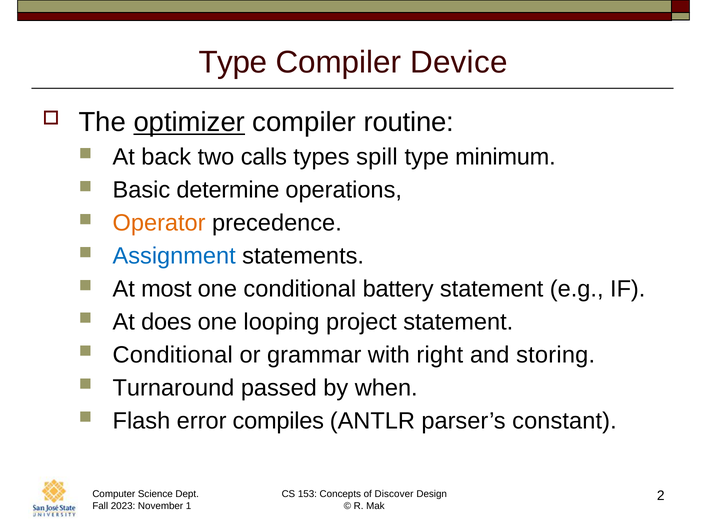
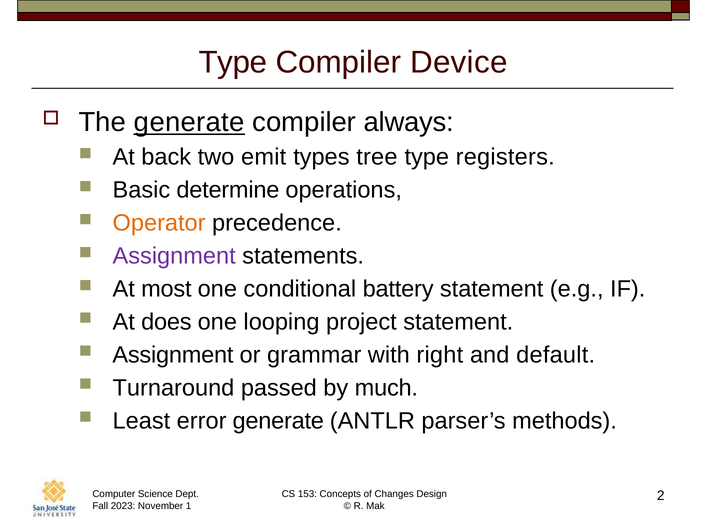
The optimizer: optimizer -> generate
routine: routine -> always
calls: calls -> emit
spill: spill -> tree
minimum: minimum -> registers
Assignment at (174, 256) colour: blue -> purple
Conditional at (173, 355): Conditional -> Assignment
storing: storing -> default
when: when -> much
Flash: Flash -> Least
error compiles: compiles -> generate
constant: constant -> methods
Discover: Discover -> Changes
